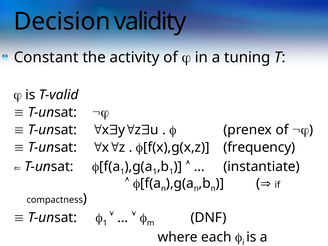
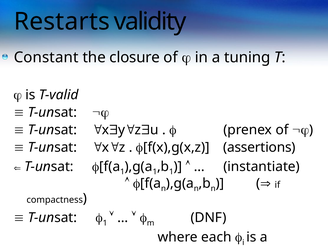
Decision: Decision -> Restarts
activity: activity -> closure
frequency: frequency -> assertions
